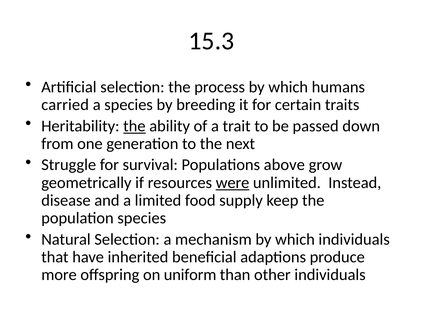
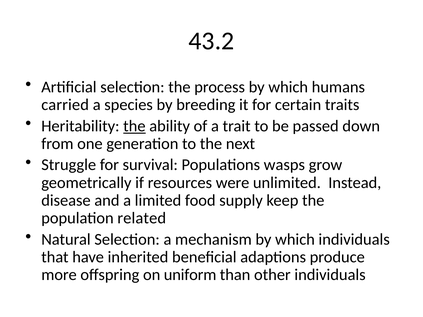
15.3: 15.3 -> 43.2
above: above -> wasps
were underline: present -> none
population species: species -> related
